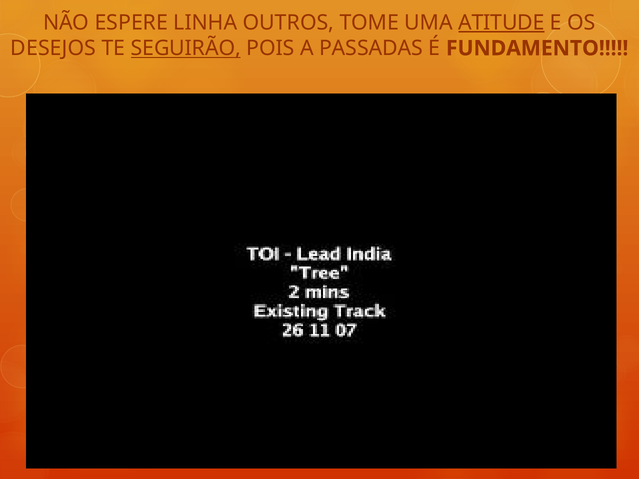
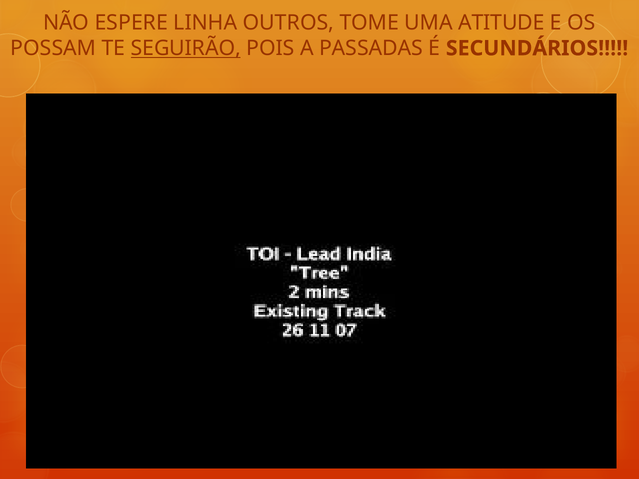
ATITUDE underline: present -> none
DESEJOS: DESEJOS -> POSSAM
FUNDAMENTO: FUNDAMENTO -> SECUNDÁRIOS
